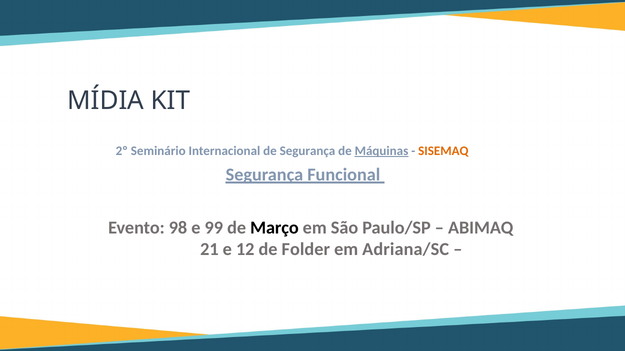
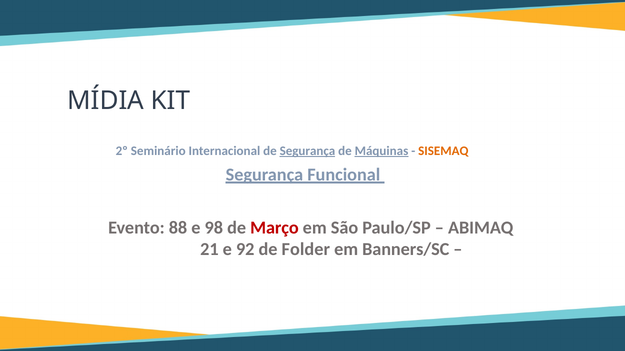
Segurança at (307, 151) underline: none -> present
98: 98 -> 88
99: 99 -> 98
Março colour: black -> red
12: 12 -> 92
Adriana/SC: Adriana/SC -> Banners/SC
